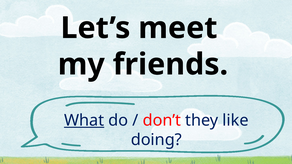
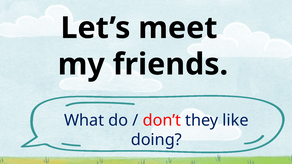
What underline: present -> none
